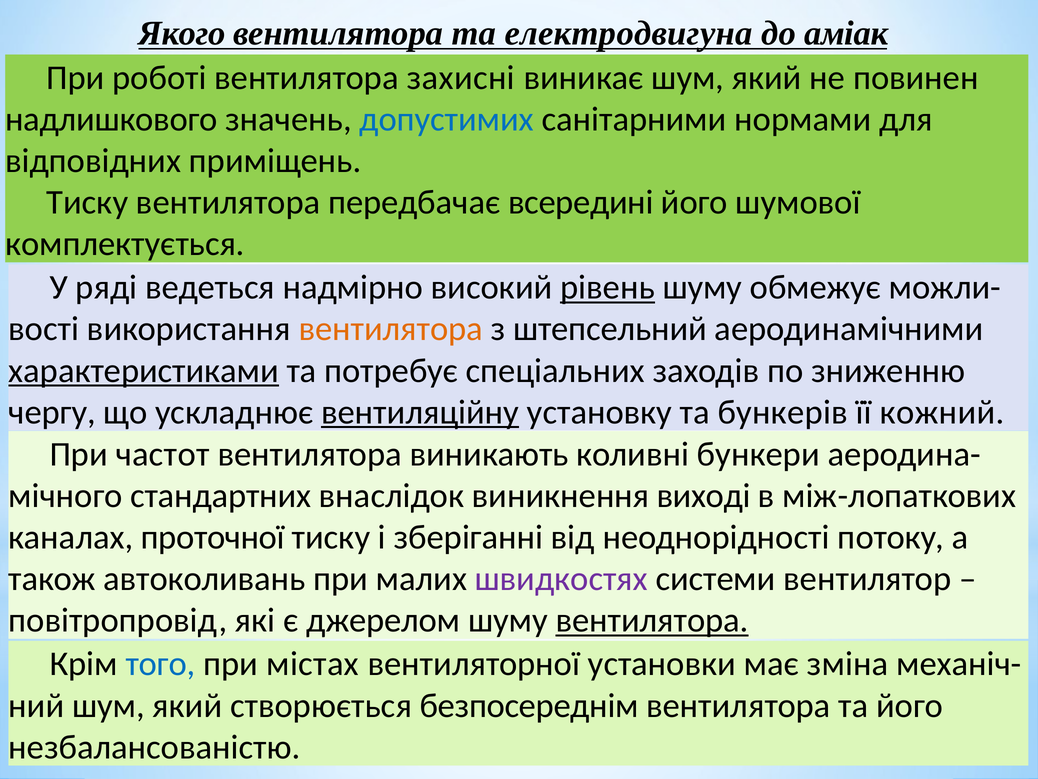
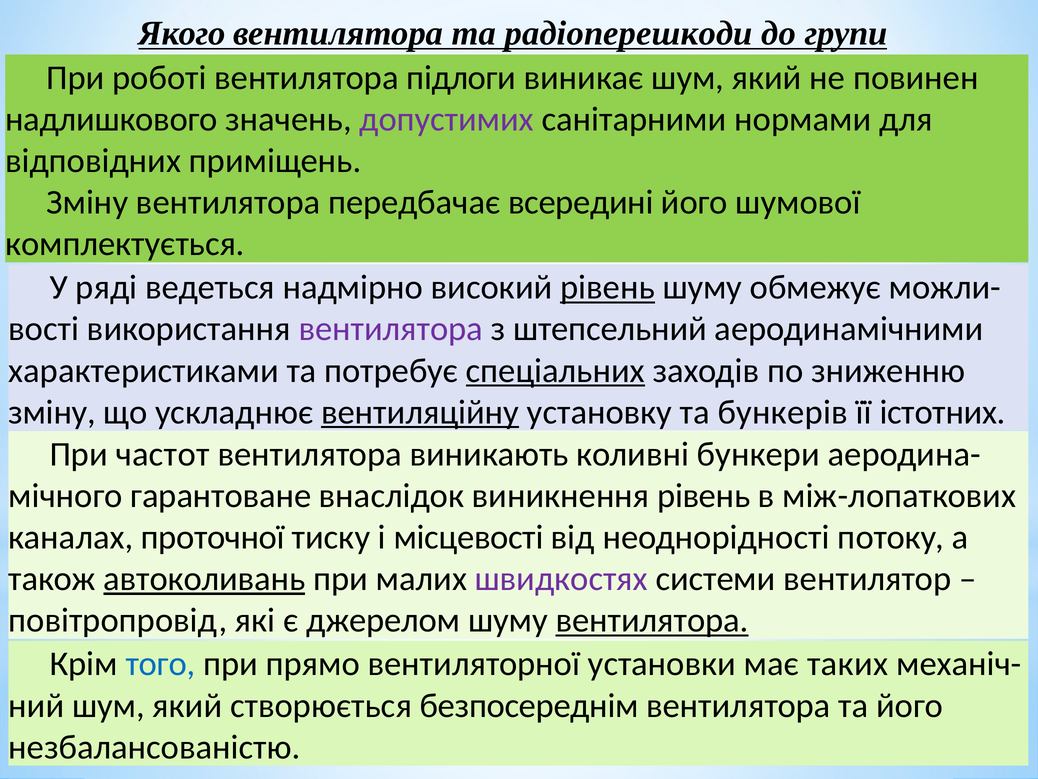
електродвигуна: електродвигуна -> радіоперешкоди
аміак: аміак -> групи
захисні: захисні -> підлоги
допустимих colour: blue -> purple
Тиску at (87, 202): Тиску -> Зміну
вентилятора at (391, 329) colour: orange -> purple
характеристиками underline: present -> none
спеціальних underline: none -> present
чергу at (52, 412): чергу -> зміну
кожний: кожний -> істотних
стандартних: стандартних -> гарантоване
виникнення виході: виході -> рівень
зберіганні: зберіганні -> місцевості
автоколивань underline: none -> present
містах: містах -> прямо
зміна: зміна -> таких
